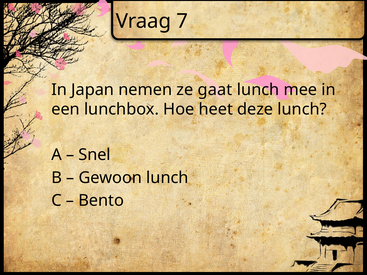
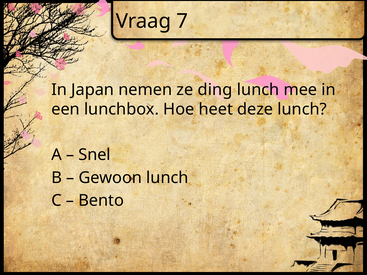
gaat: gaat -> ding
